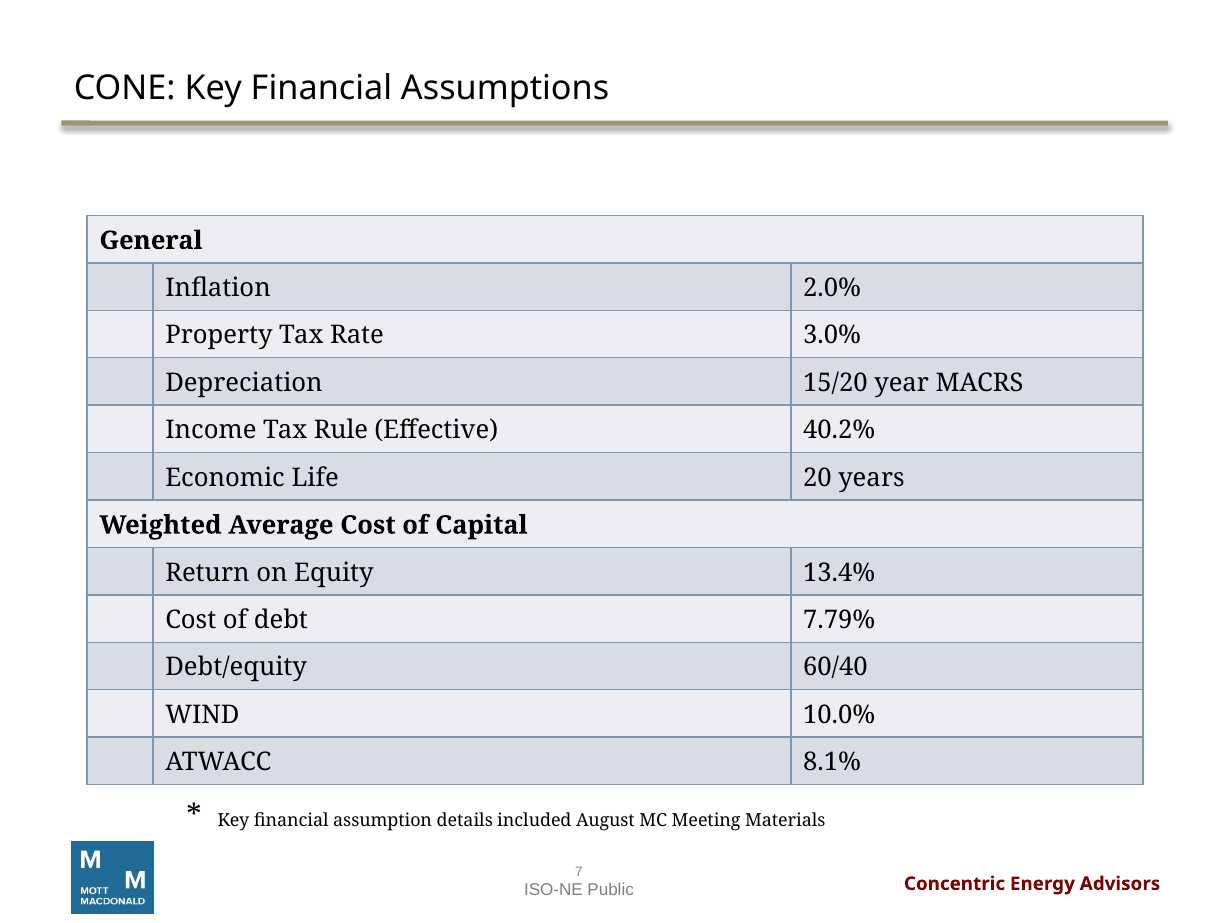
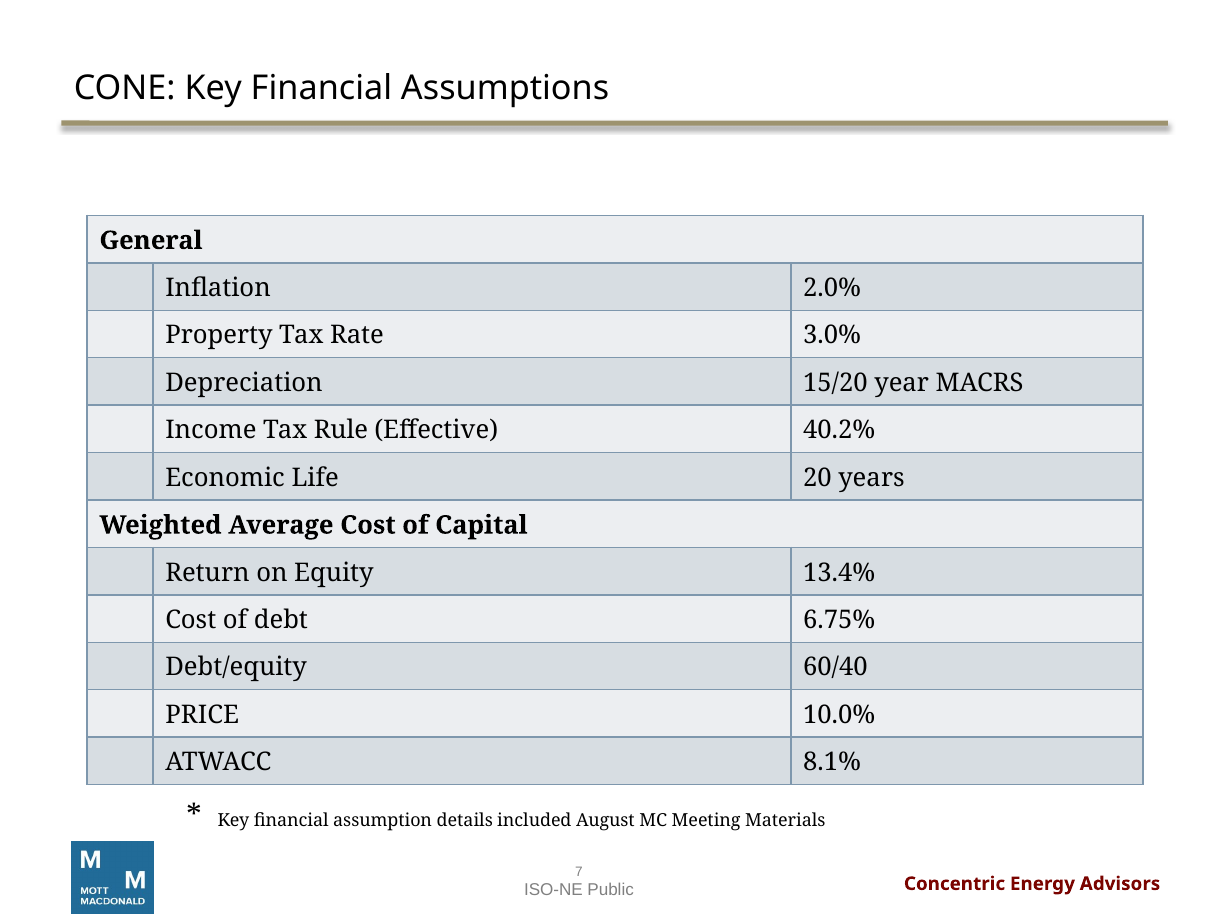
7.79%: 7.79% -> 6.75%
WIND: WIND -> PRICE
